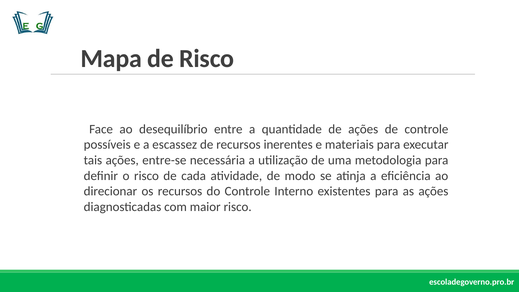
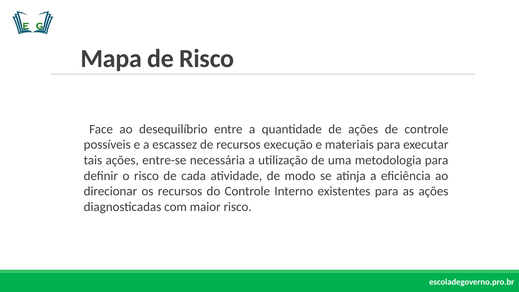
inerentes: inerentes -> execução
